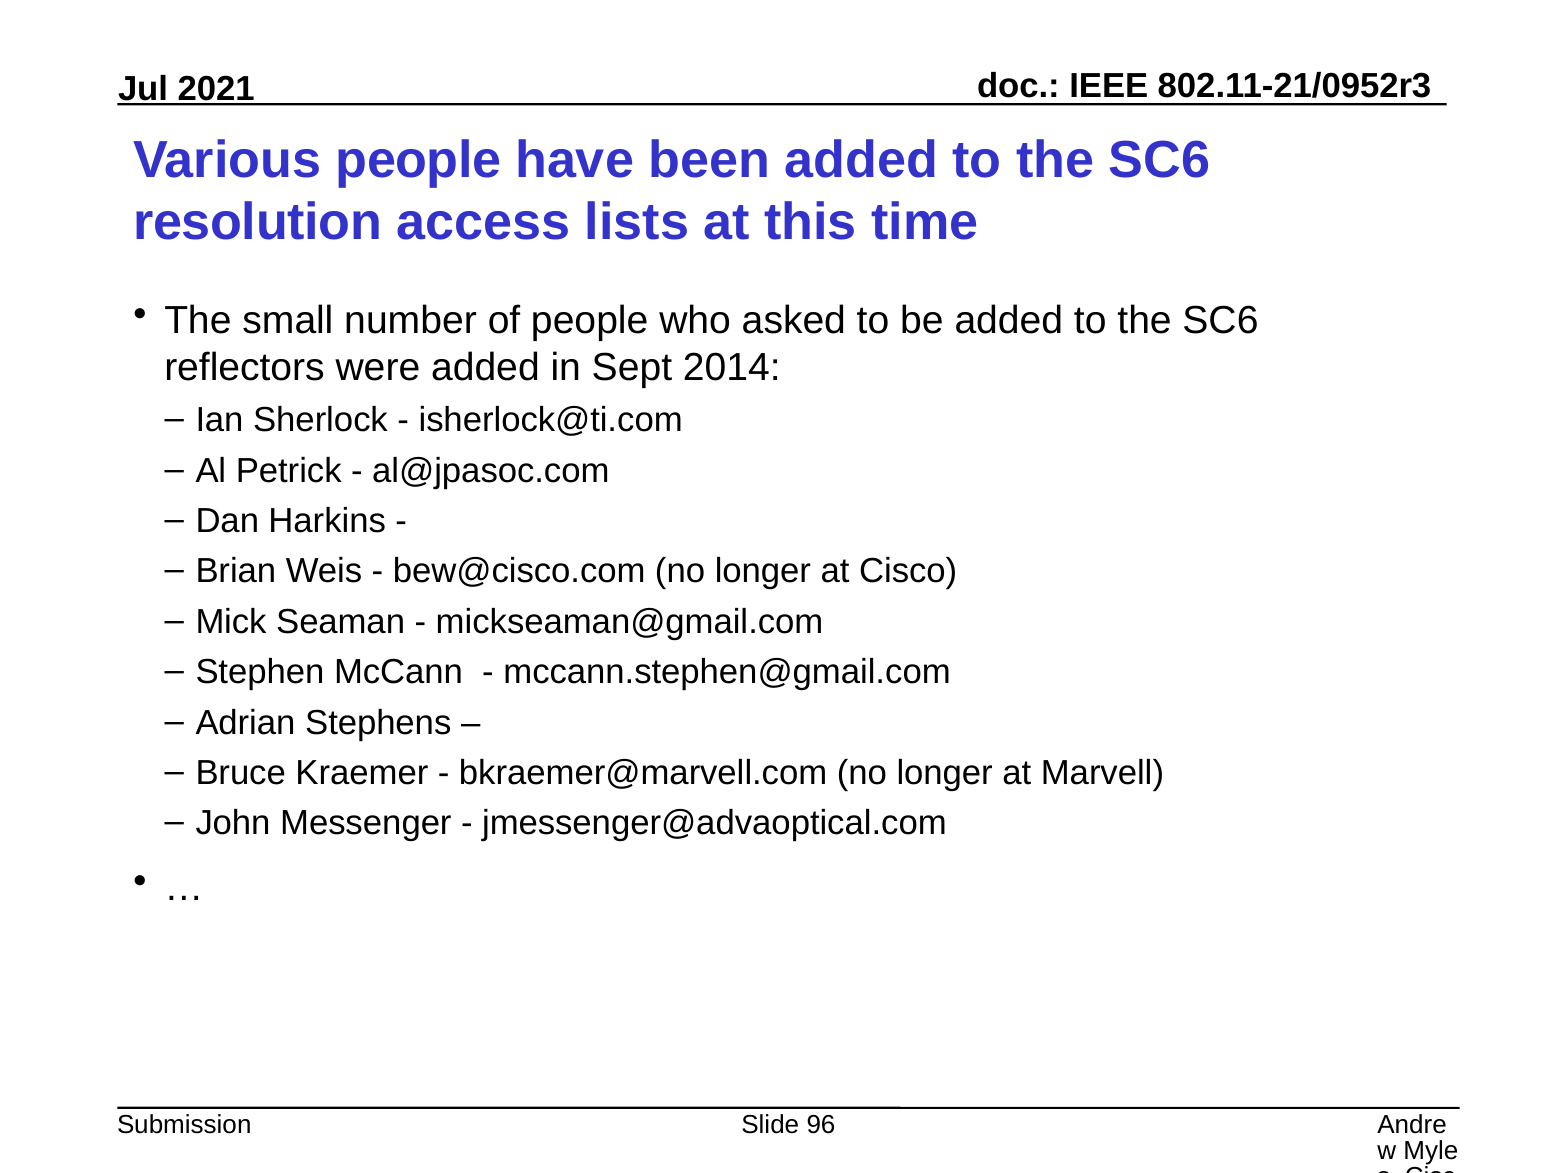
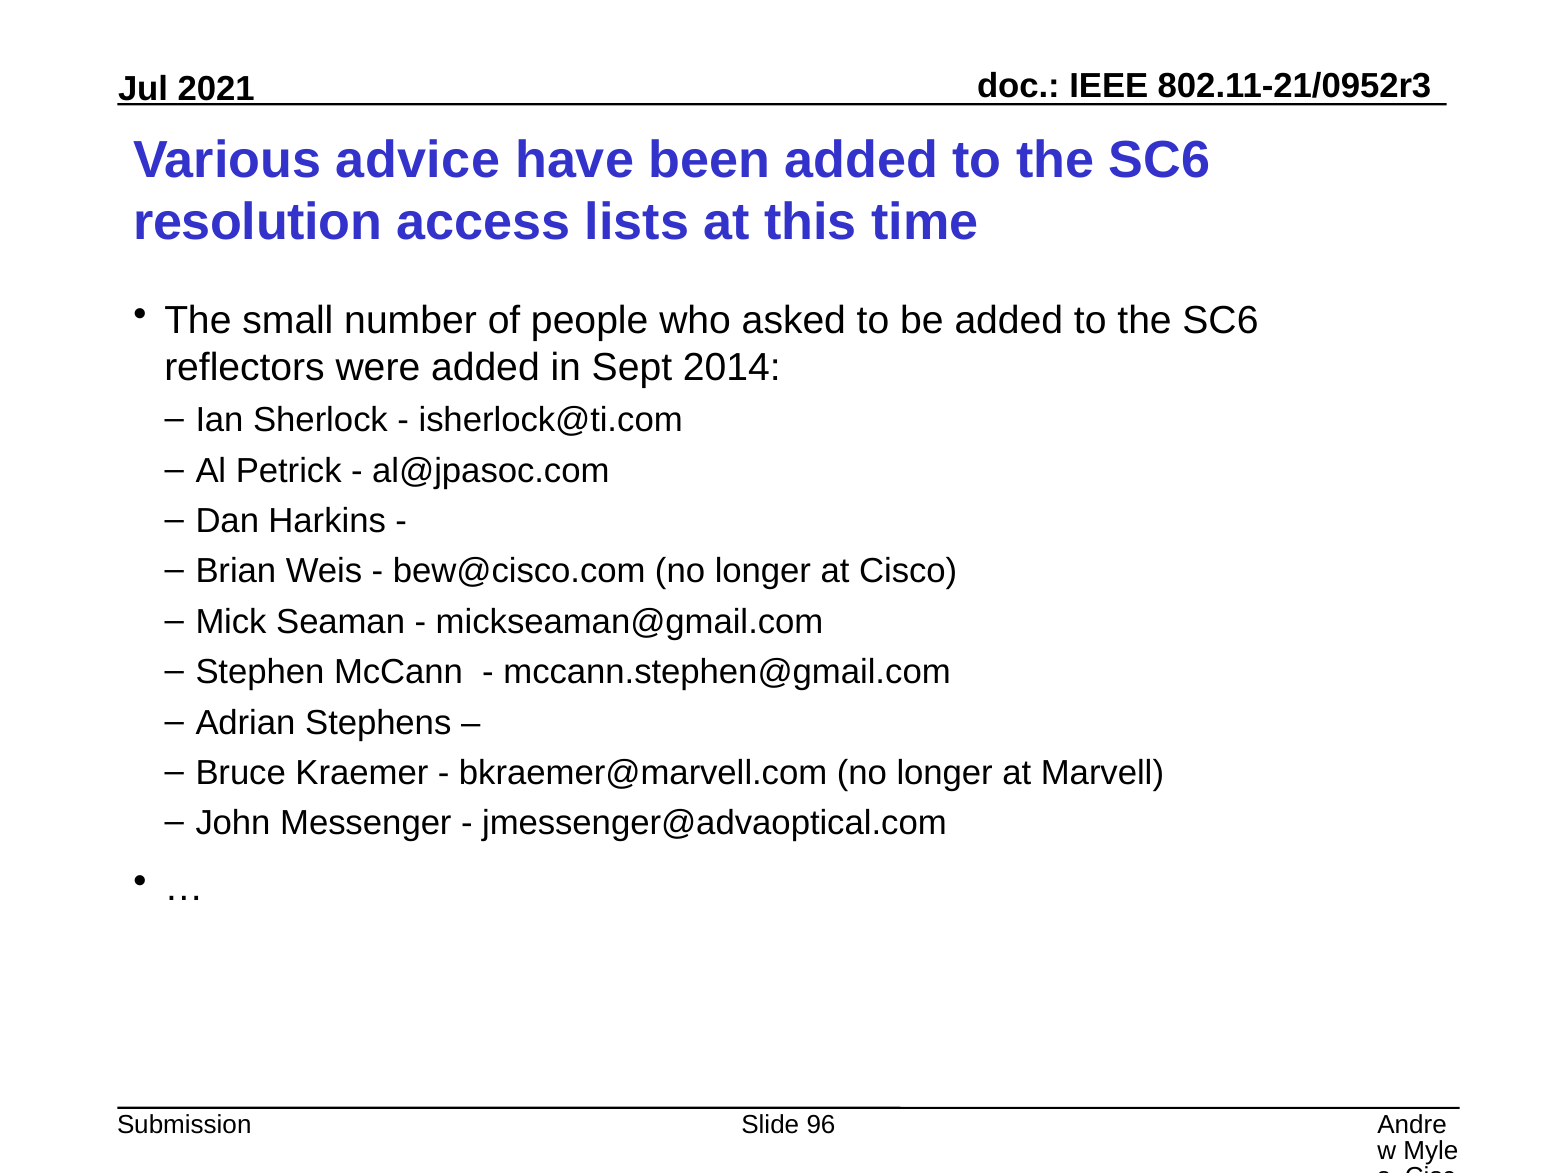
Various people: people -> advice
